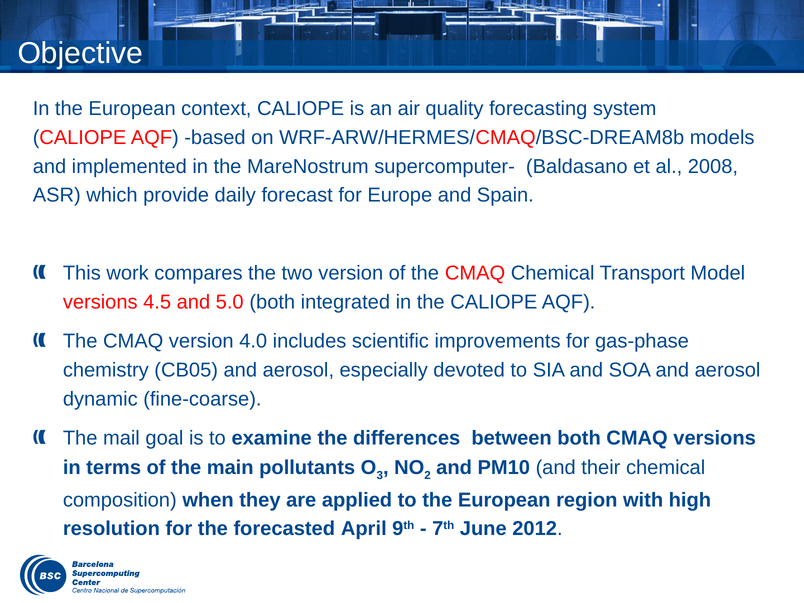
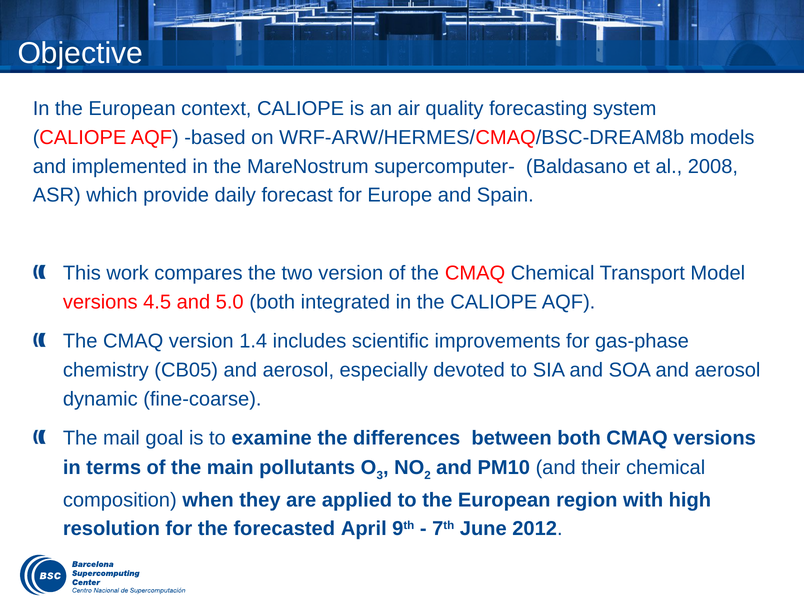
4.0: 4.0 -> 1.4
